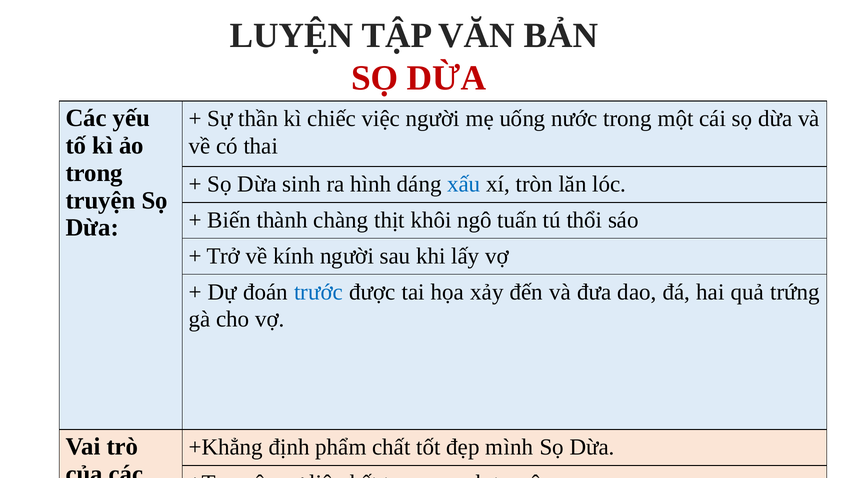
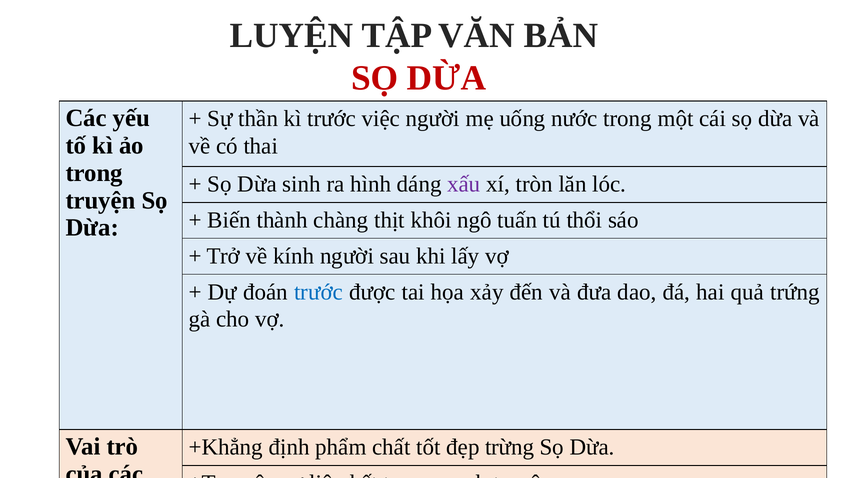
kì chiếc: chiếc -> trước
xấu colour: blue -> purple
mình: mình -> trừng
